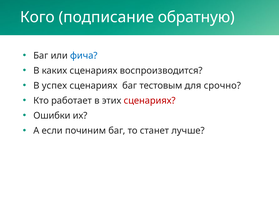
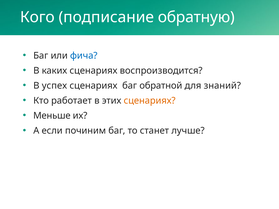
тестовым: тестовым -> обратной
срочно: срочно -> знаний
сценариях at (150, 101) colour: red -> orange
Ошибки: Ошибки -> Меньше
